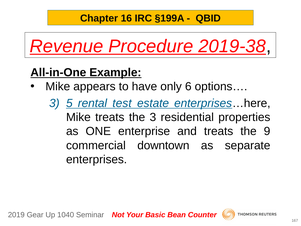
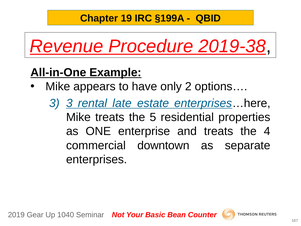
16: 16 -> 19
6: 6 -> 2
3 5: 5 -> 3
test: test -> late
the 3: 3 -> 5
9: 9 -> 4
